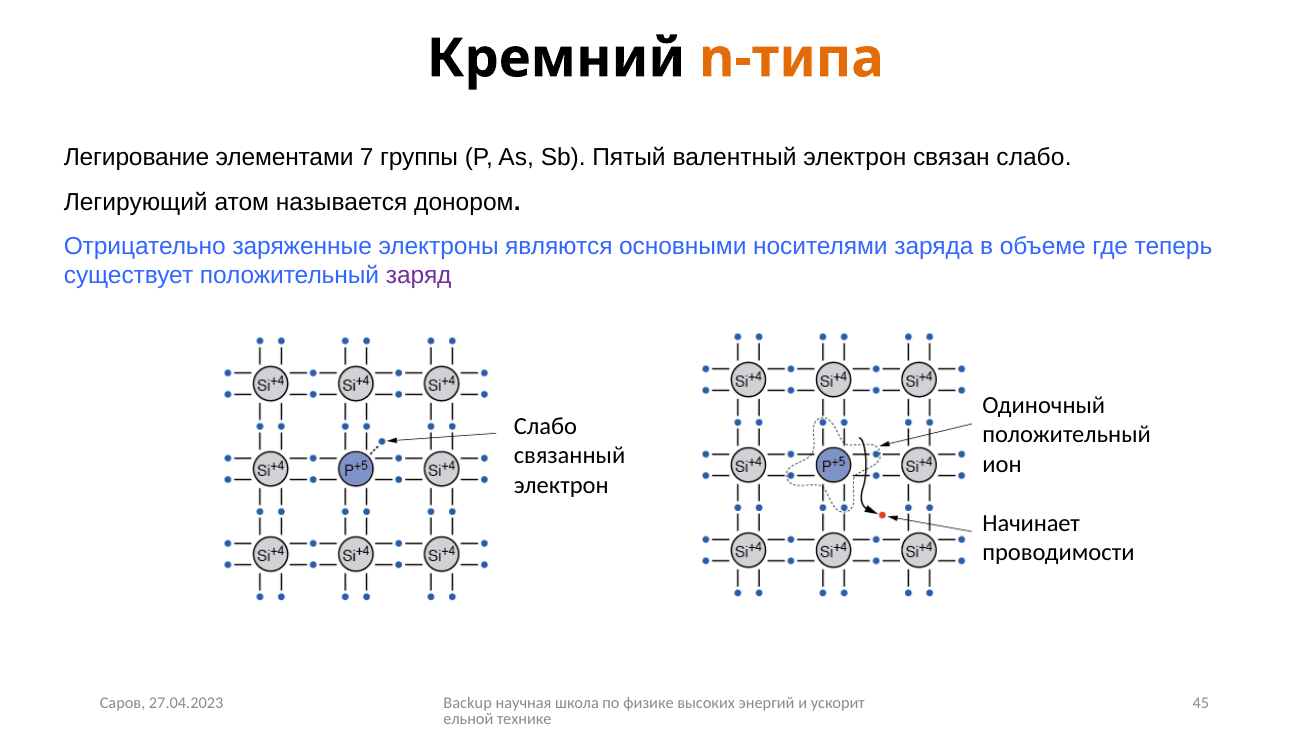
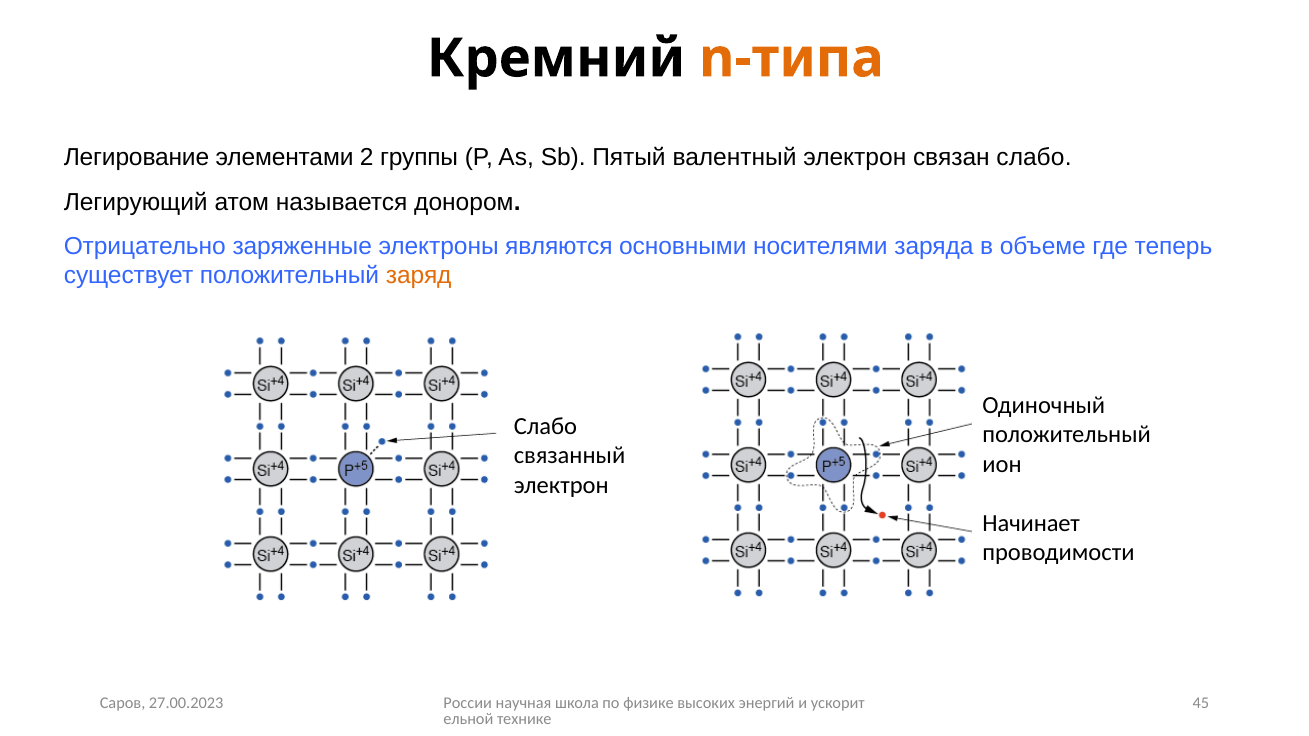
7: 7 -> 2
заряд colour: purple -> orange
Backup: Backup -> России
27.04.2023: 27.04.2023 -> 27.00.2023
